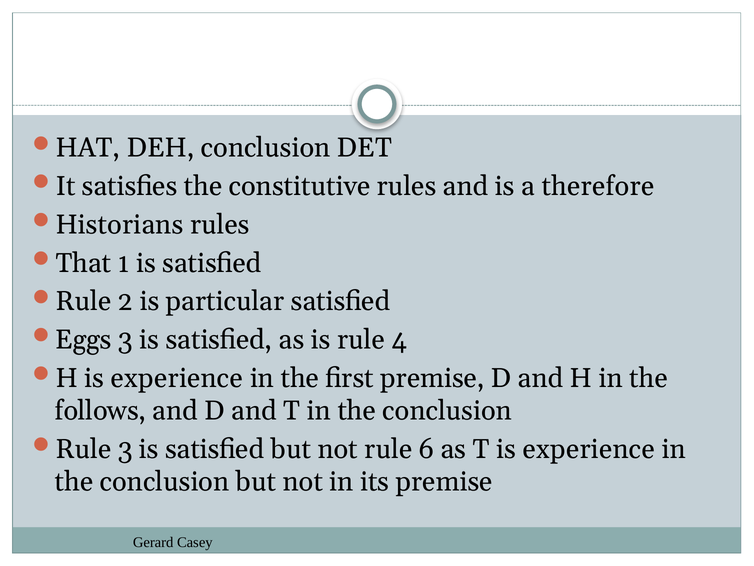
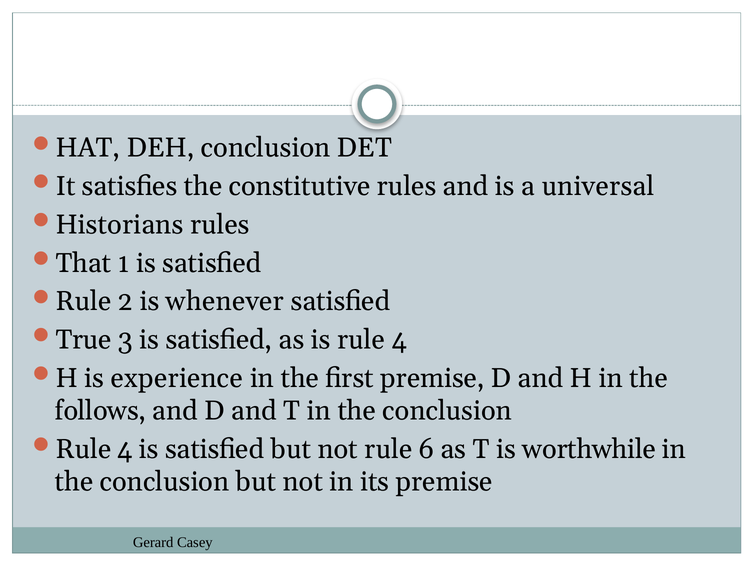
therefore: therefore -> universal
particular: particular -> whenever
Eggs: Eggs -> True
3 at (125, 449): 3 -> 4
T is experience: experience -> worthwhile
